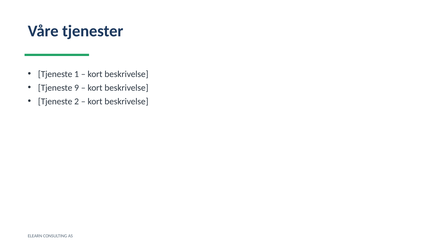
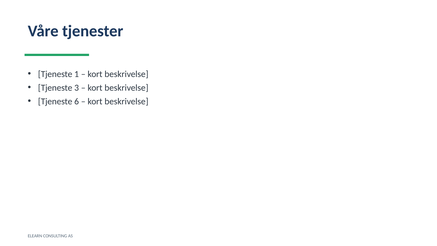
9: 9 -> 3
2: 2 -> 6
